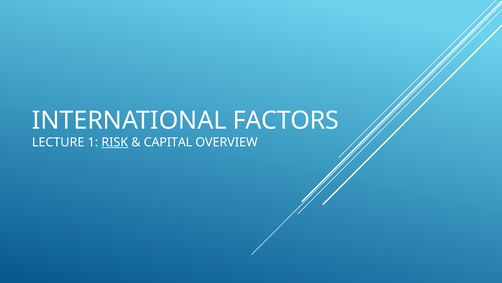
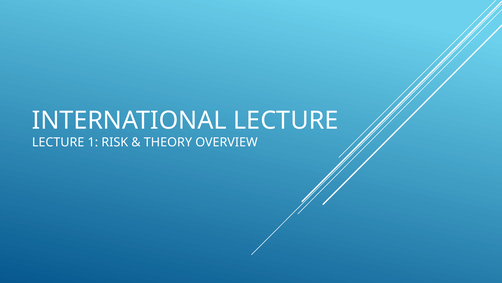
INTERNATIONAL FACTORS: FACTORS -> LECTURE
RISK underline: present -> none
CAPITAL: CAPITAL -> THEORY
